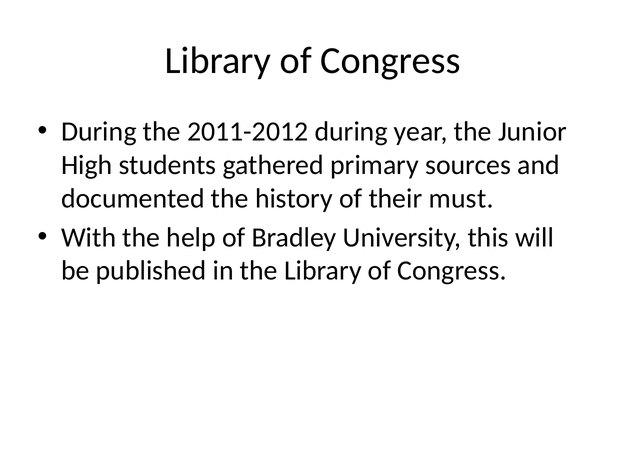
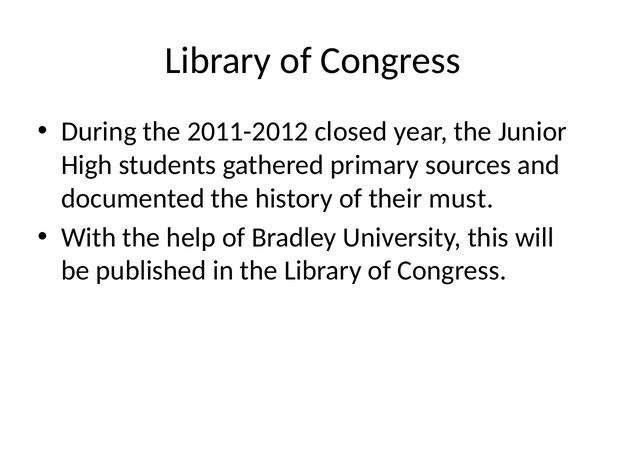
2011-2012 during: during -> closed
